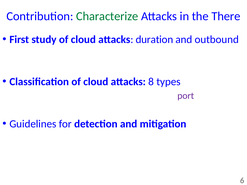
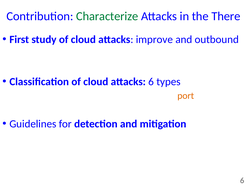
duration: duration -> improve
attacks 8: 8 -> 6
port colour: purple -> orange
